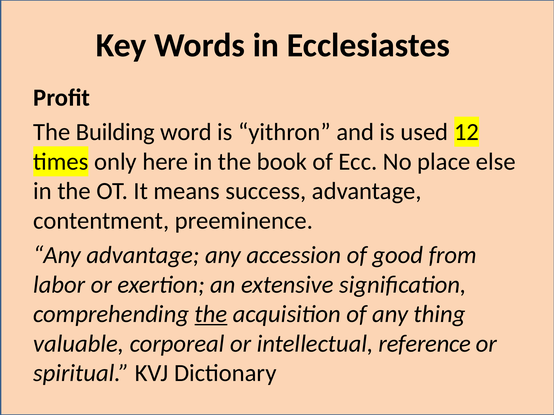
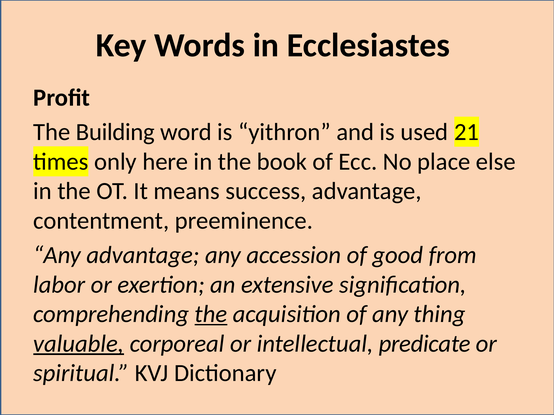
12: 12 -> 21
valuable underline: none -> present
reference: reference -> predicate
